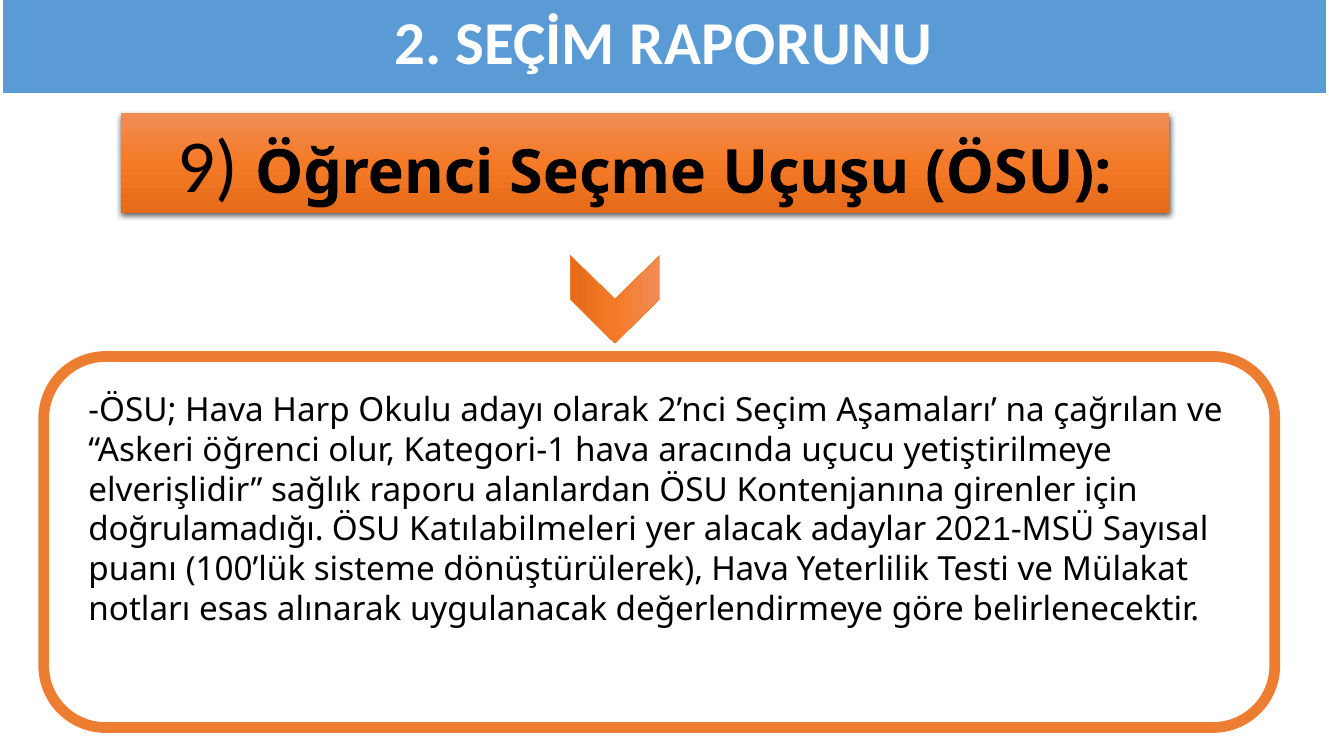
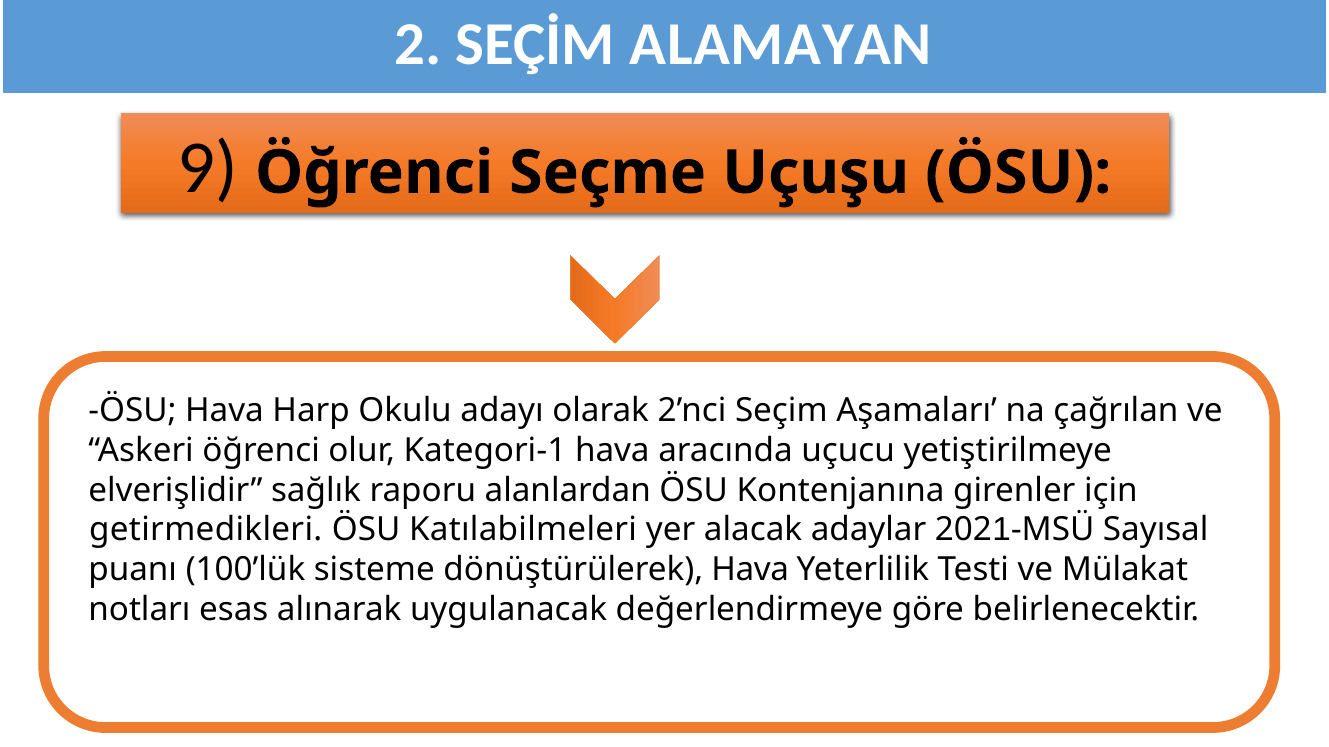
RAPORUNU: RAPORUNU -> ALAMAYAN
doğrulamadığı: doğrulamadığı -> getirmedikleri
